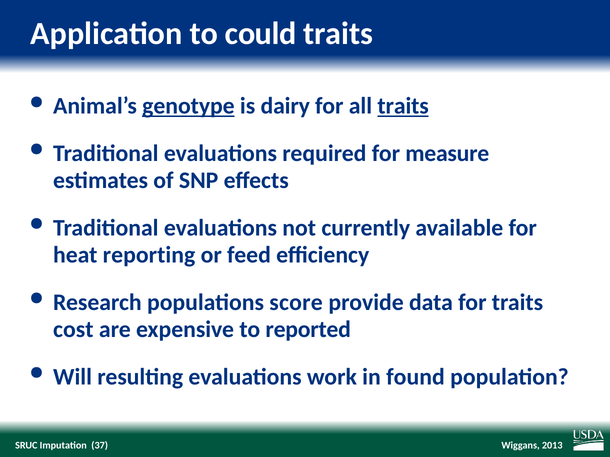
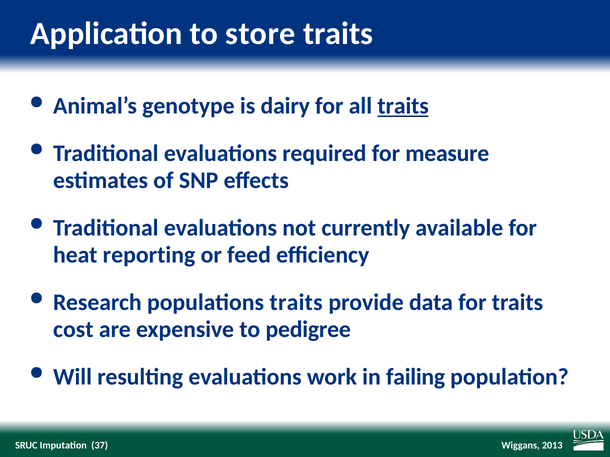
could: could -> store
genotype underline: present -> none
populations score: score -> traits
reported: reported -> pedigree
found: found -> failing
